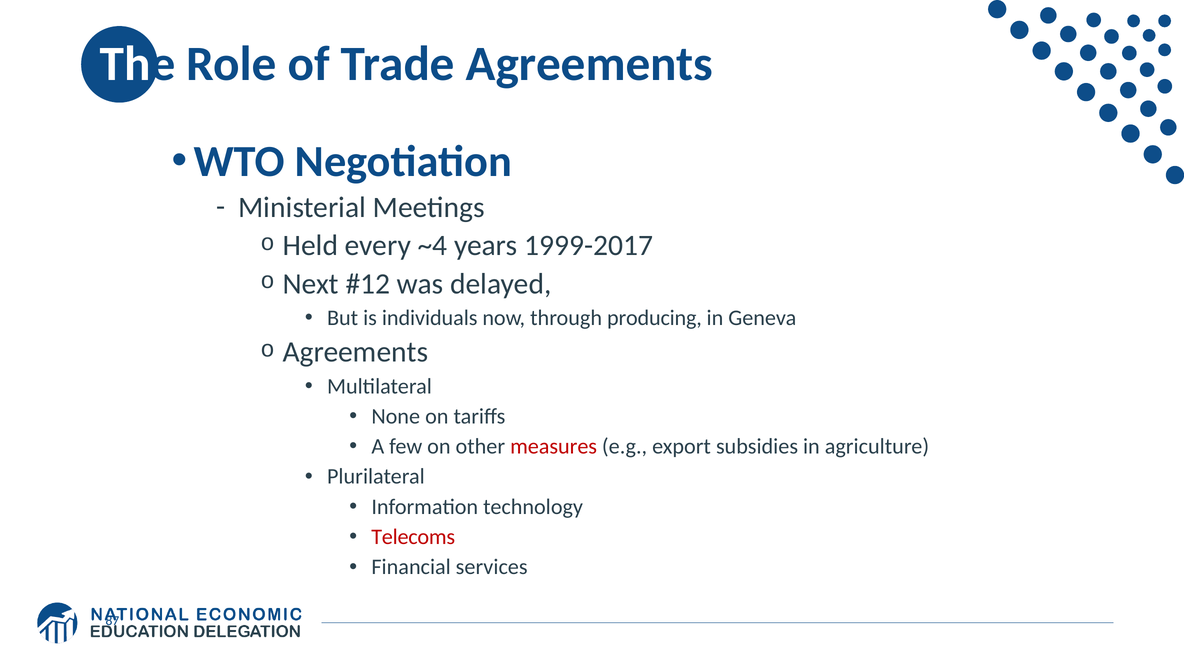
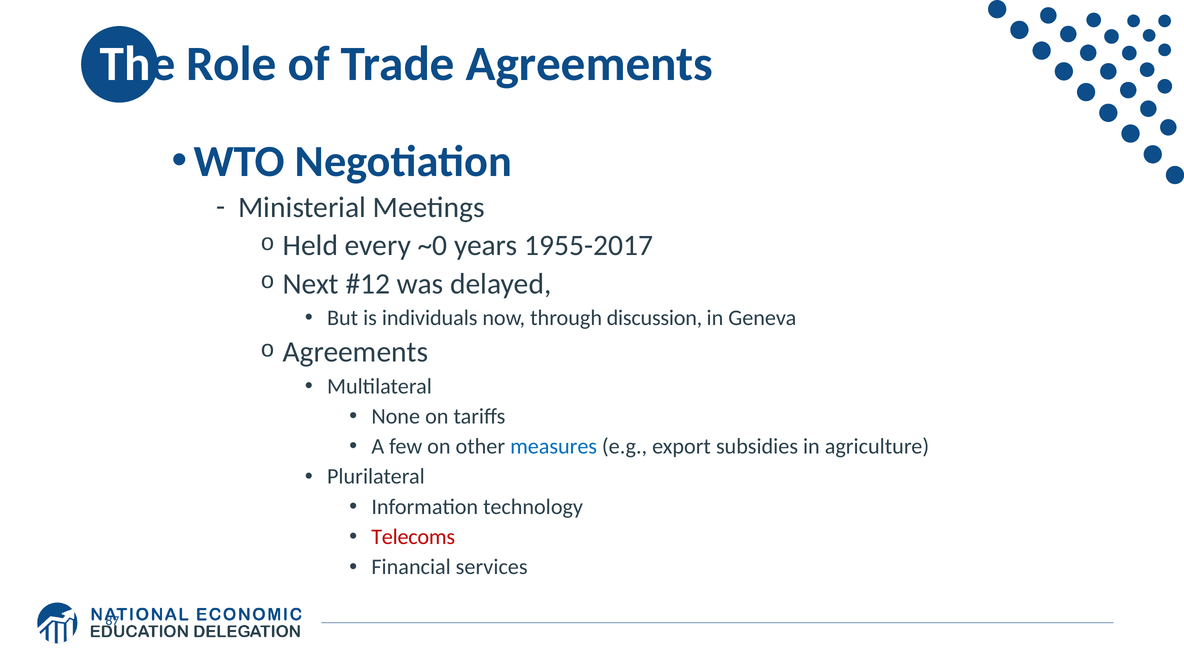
~4: ~4 -> ~0
1999-2017: 1999-2017 -> 1955-2017
producing: producing -> discussion
measures colour: red -> blue
